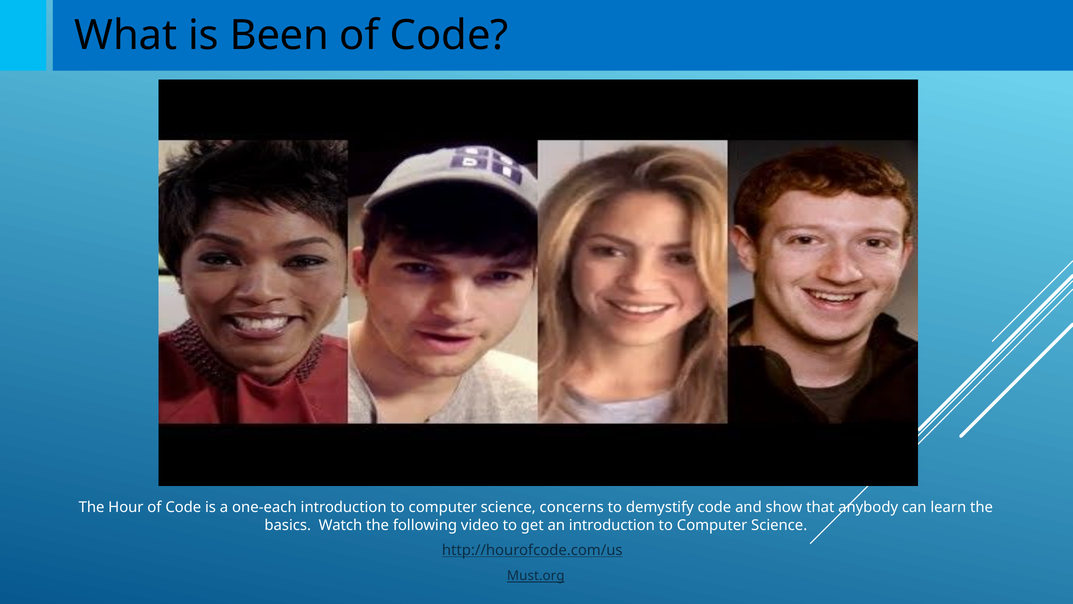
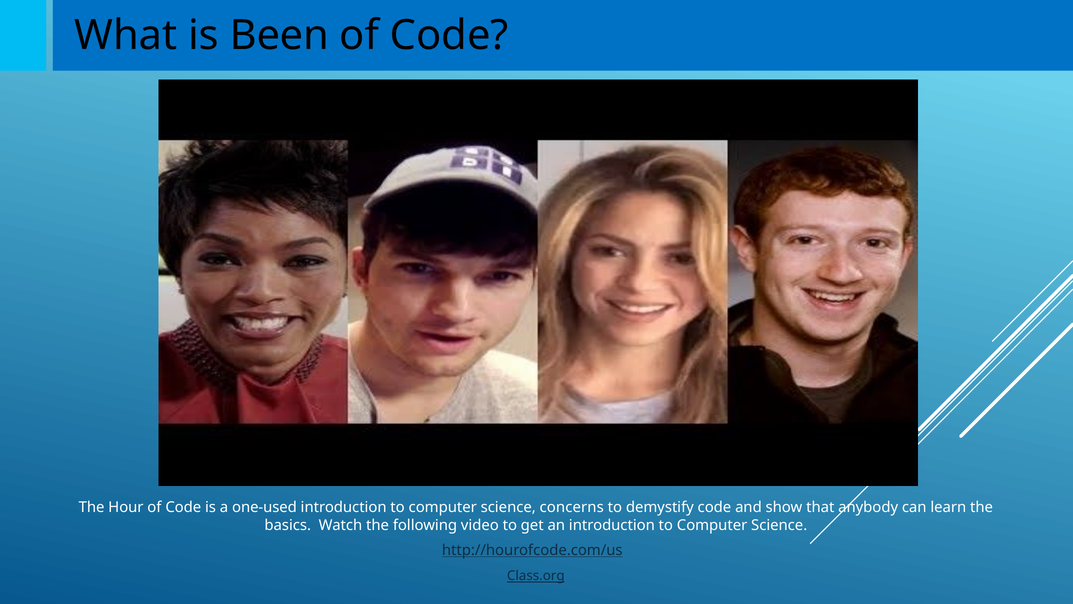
one-each: one-each -> one-used
Must.org: Must.org -> Class.org
